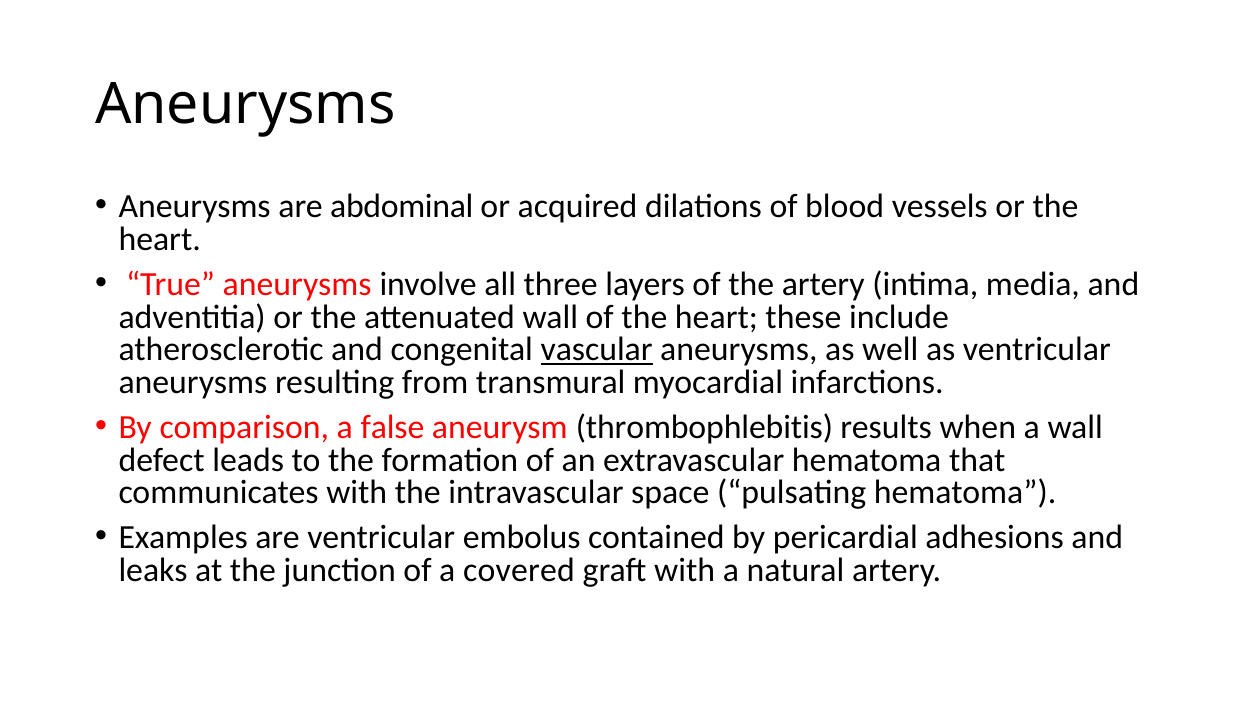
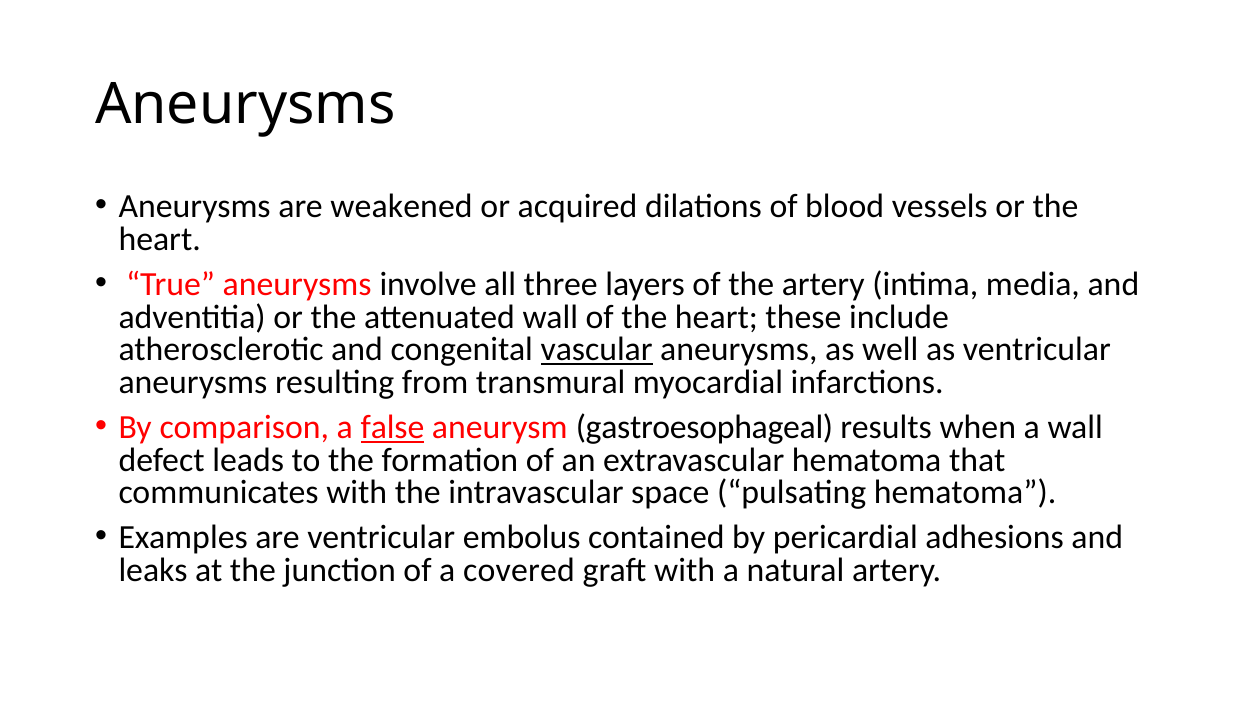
abdominal: abdominal -> weakened
false underline: none -> present
thrombophlebitis: thrombophlebitis -> gastroesophageal
